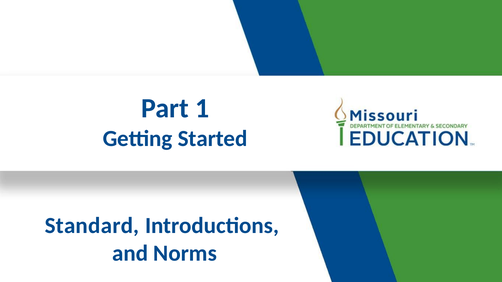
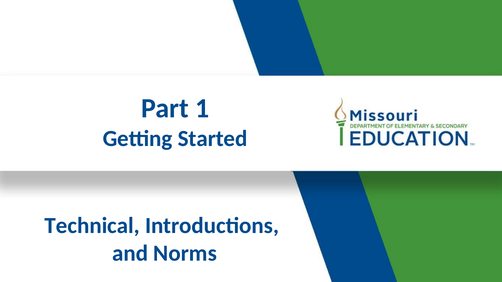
Standard: Standard -> Technical
